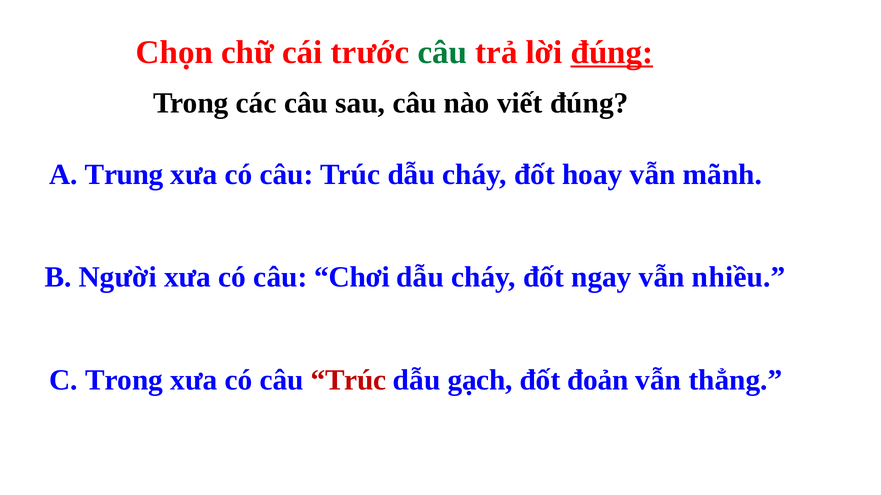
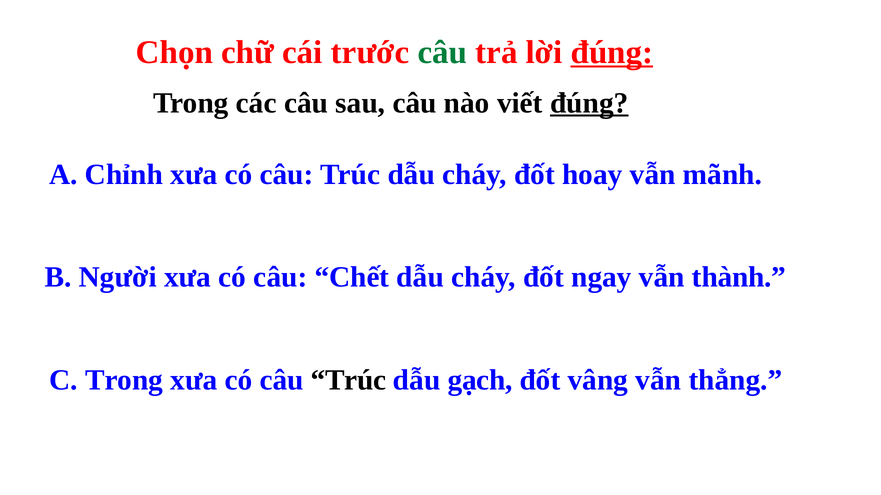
đúng at (589, 103) underline: none -> present
Trung: Trung -> Chỉnh
Chơi: Chơi -> Chết
nhiều: nhiều -> thành
Trúc at (349, 381) colour: red -> black
đoản: đoản -> vâng
